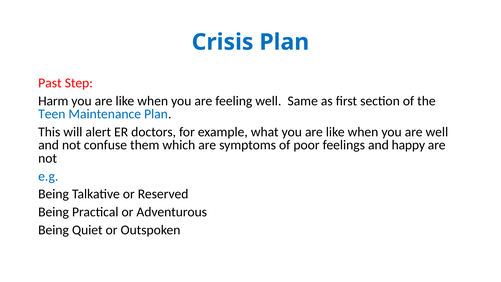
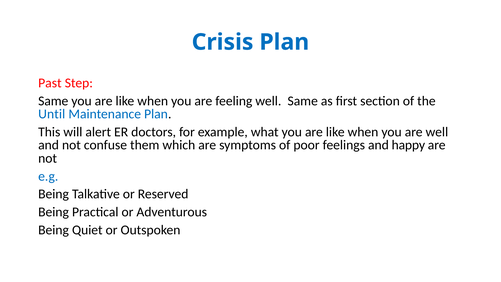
Harm at (53, 101): Harm -> Same
Teen: Teen -> Until
